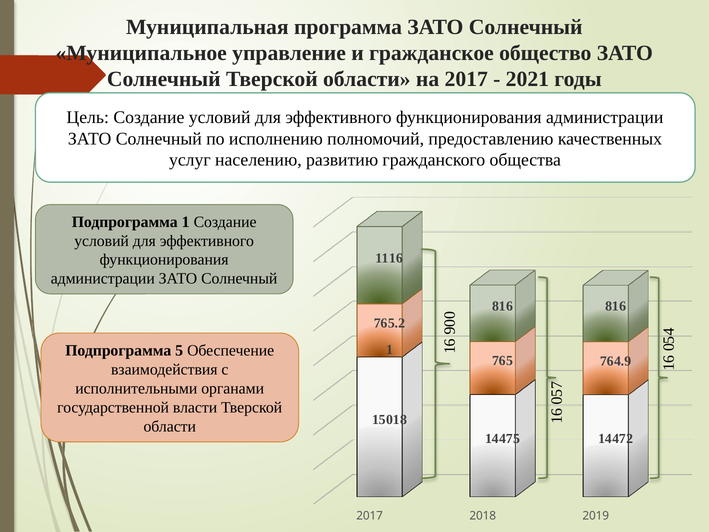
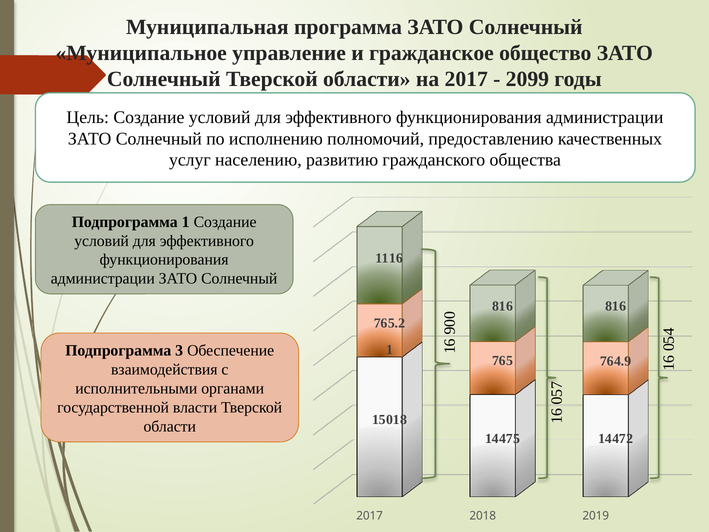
2021: 2021 -> 2099
Подпрограмма 5: 5 -> 3
